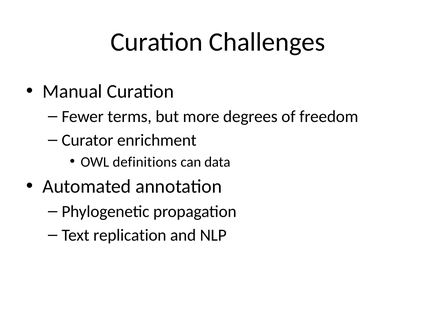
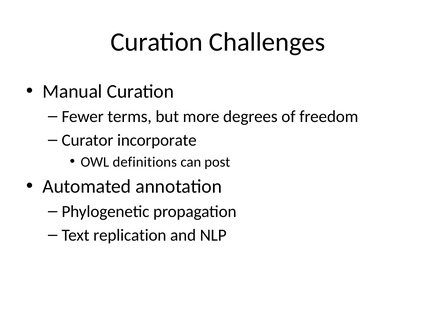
enrichment: enrichment -> incorporate
data: data -> post
